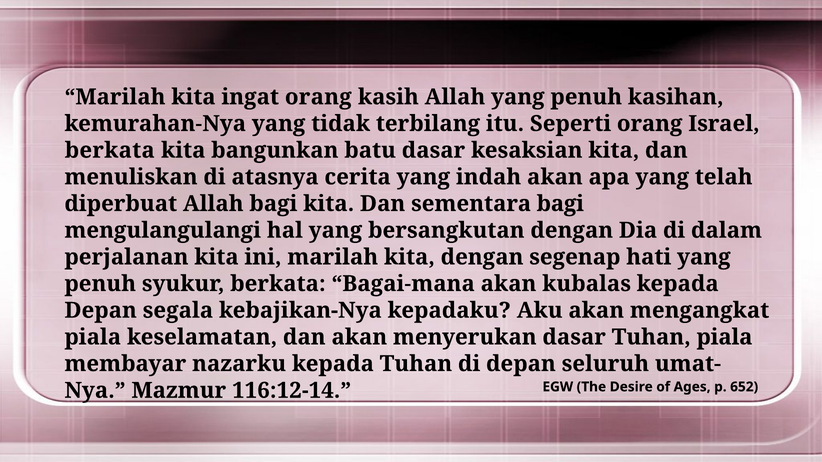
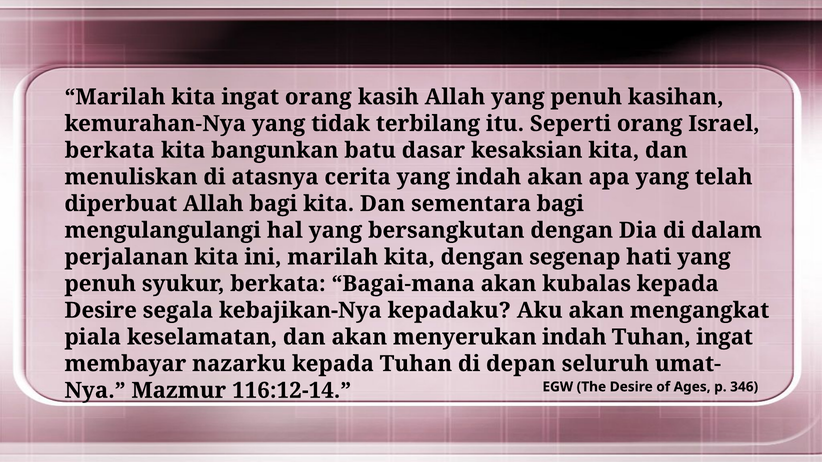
Depan at (101, 311): Depan -> Desire
menyerukan dasar: dasar -> indah
Tuhan piala: piala -> ingat
652: 652 -> 346
